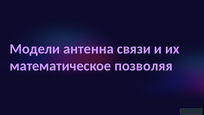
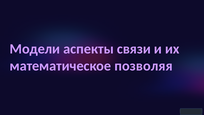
антенна: антенна -> аспекты
